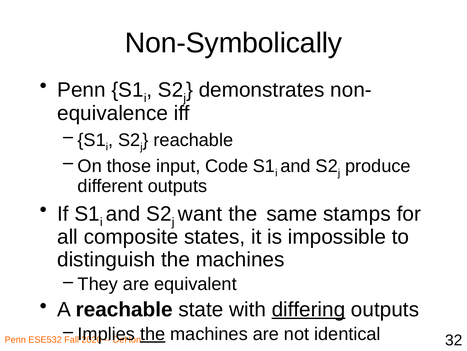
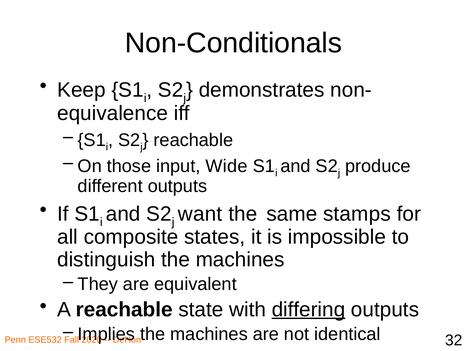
Non-Symbolically: Non-Symbolically -> Non-Conditionals
Penn at (81, 90): Penn -> Keep
Code: Code -> Wide
the at (153, 333) underline: present -> none
